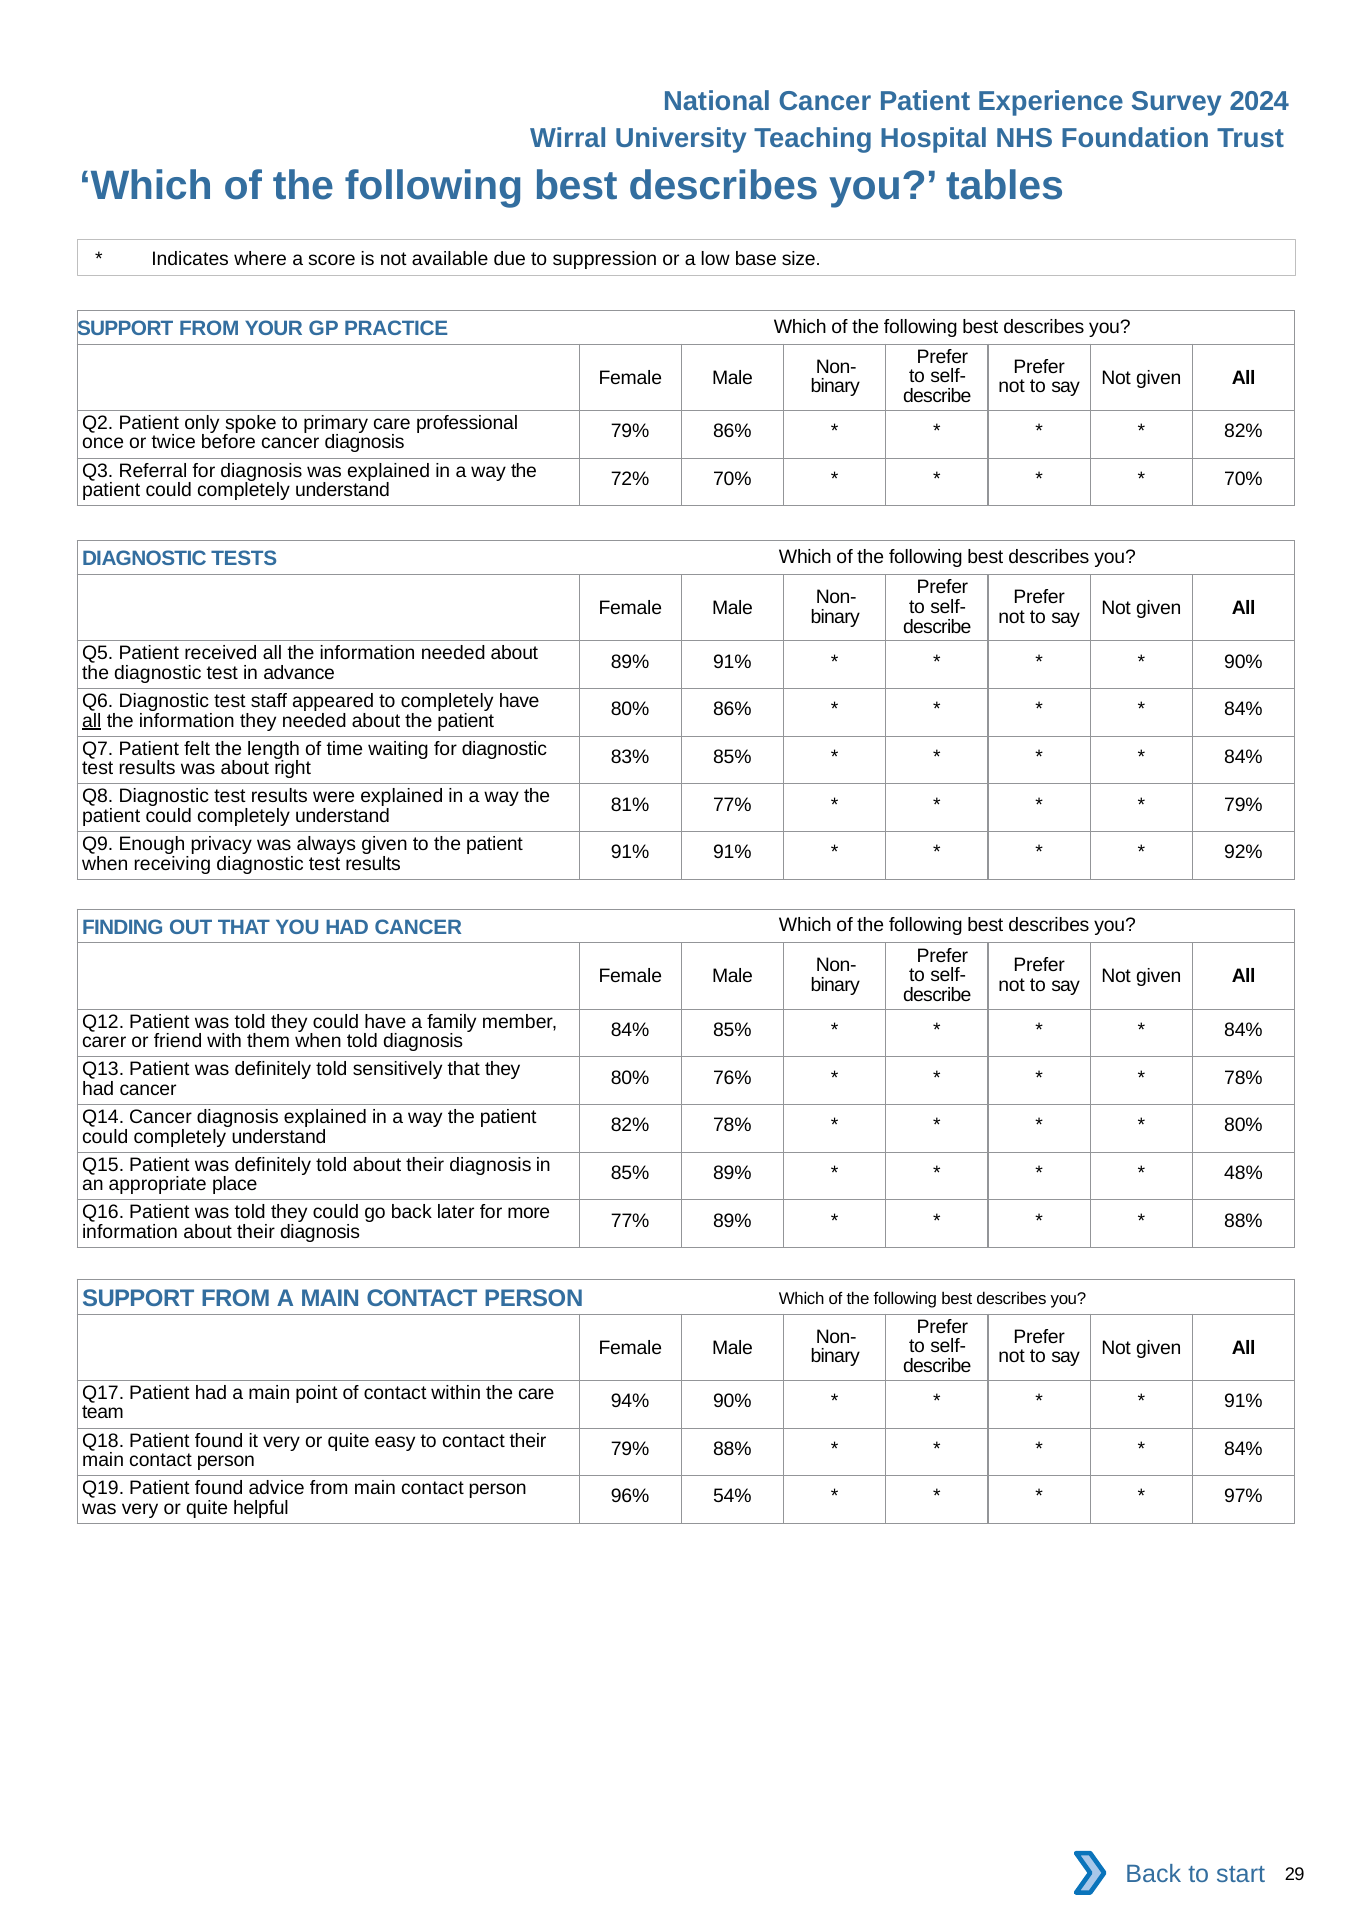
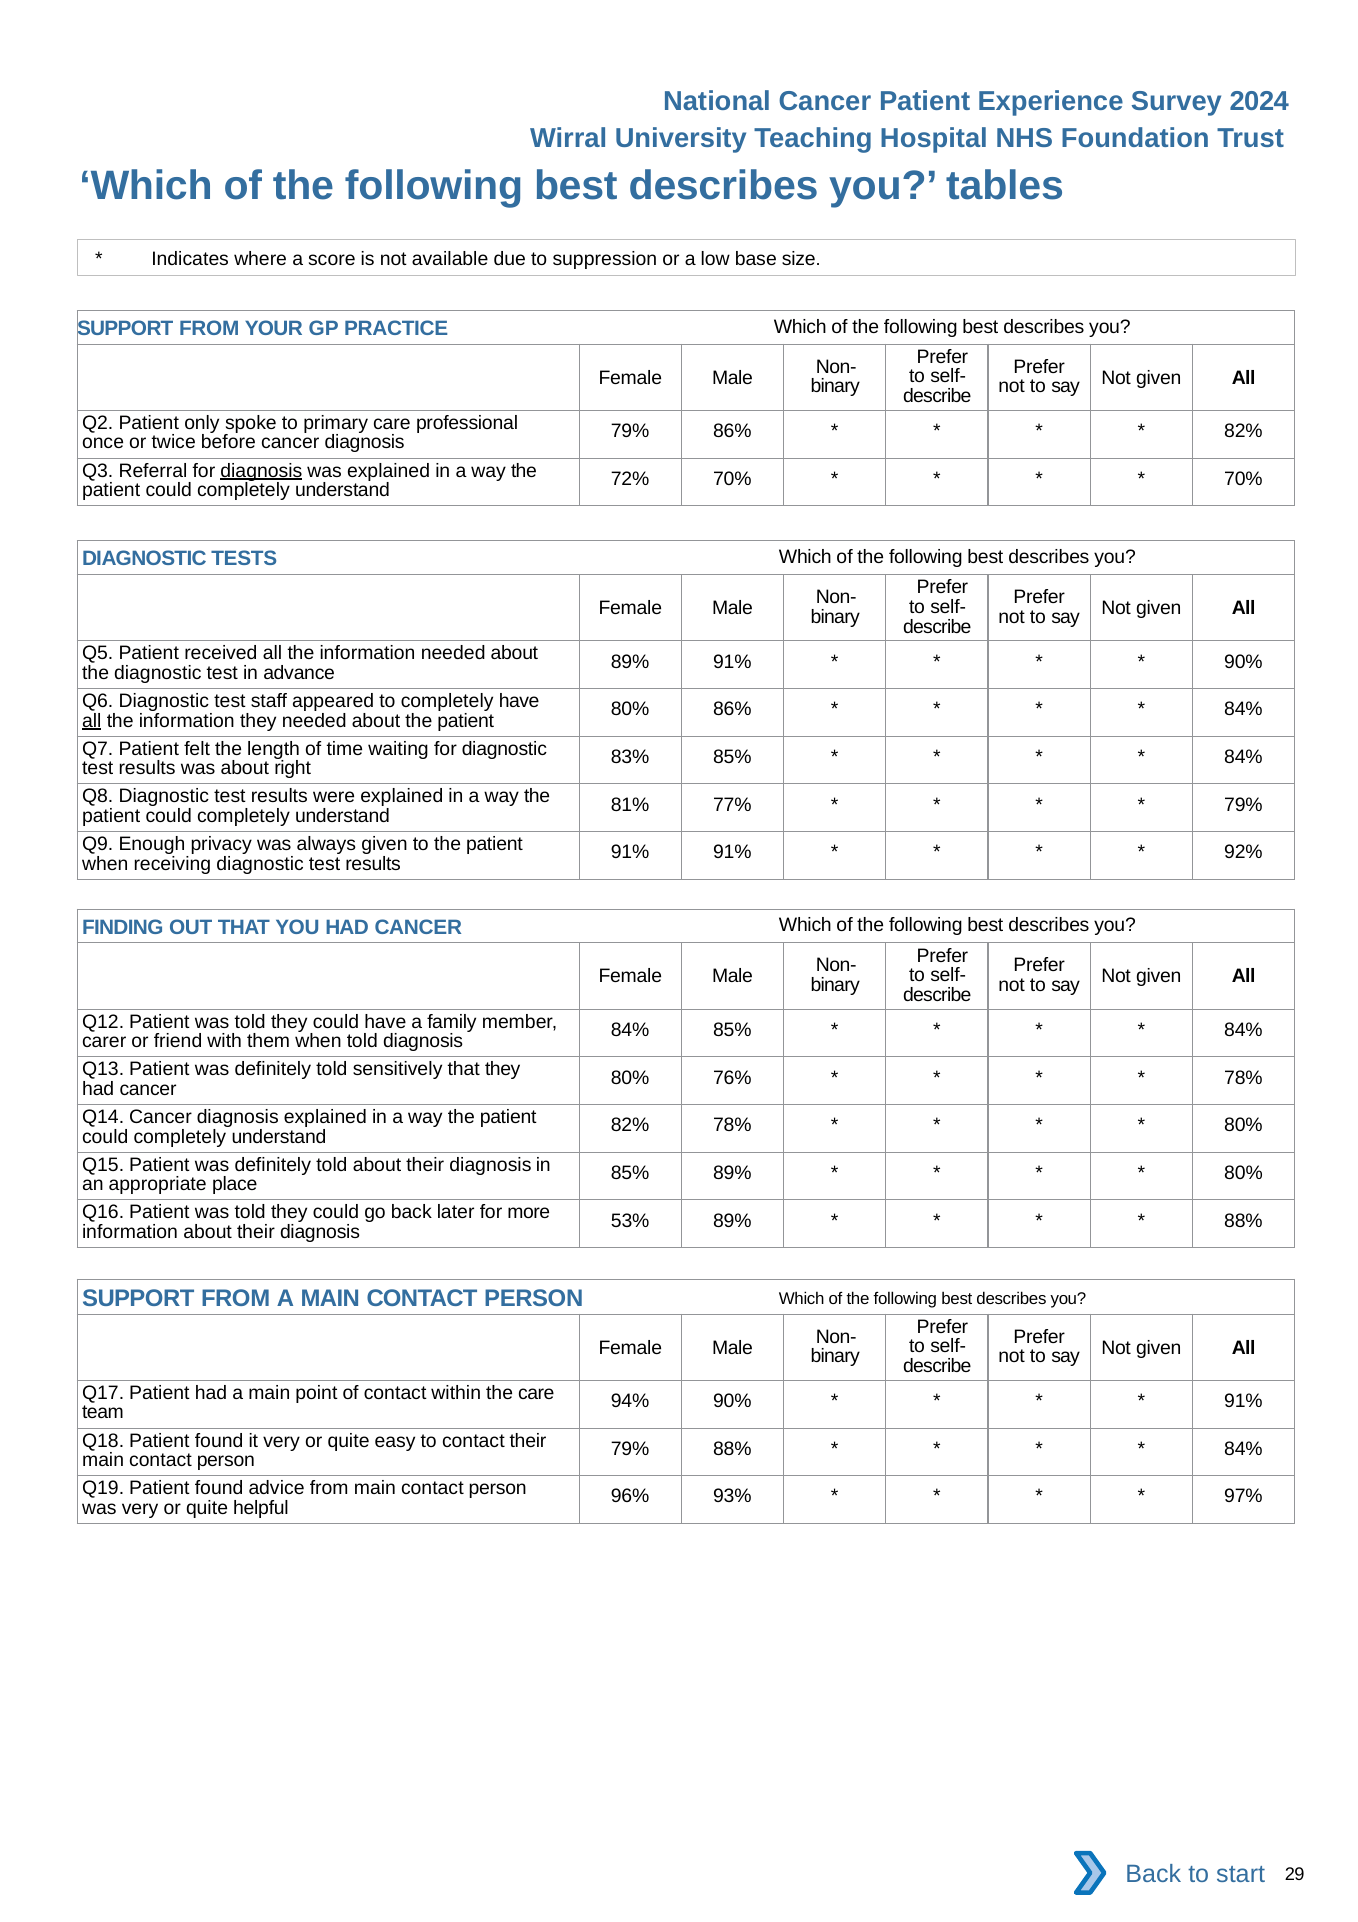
diagnosis at (261, 471) underline: none -> present
48% at (1243, 1173): 48% -> 80%
77% at (630, 1221): 77% -> 53%
54%: 54% -> 93%
